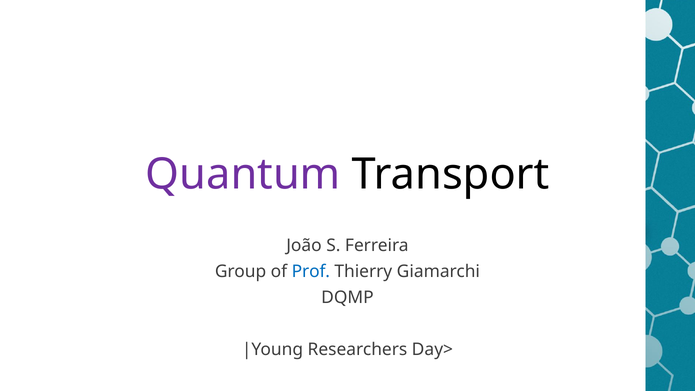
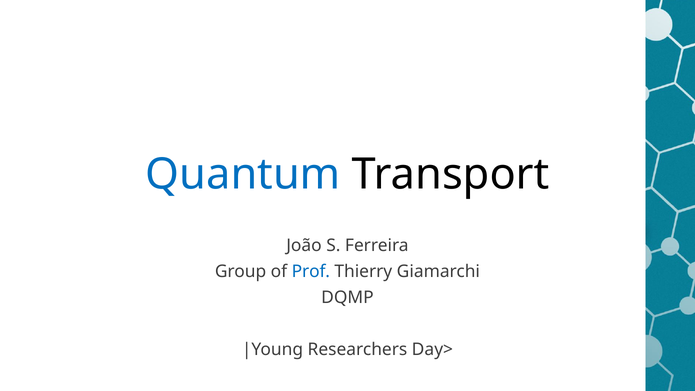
Quantum colour: purple -> blue
